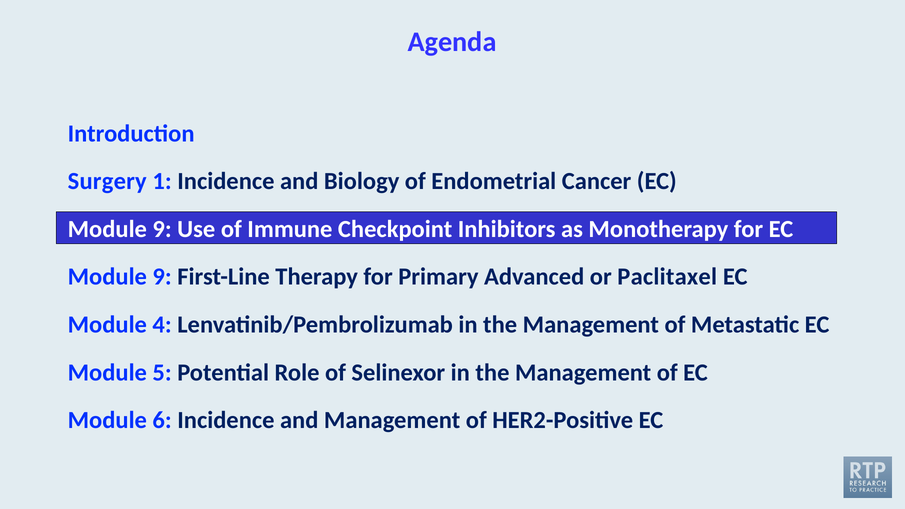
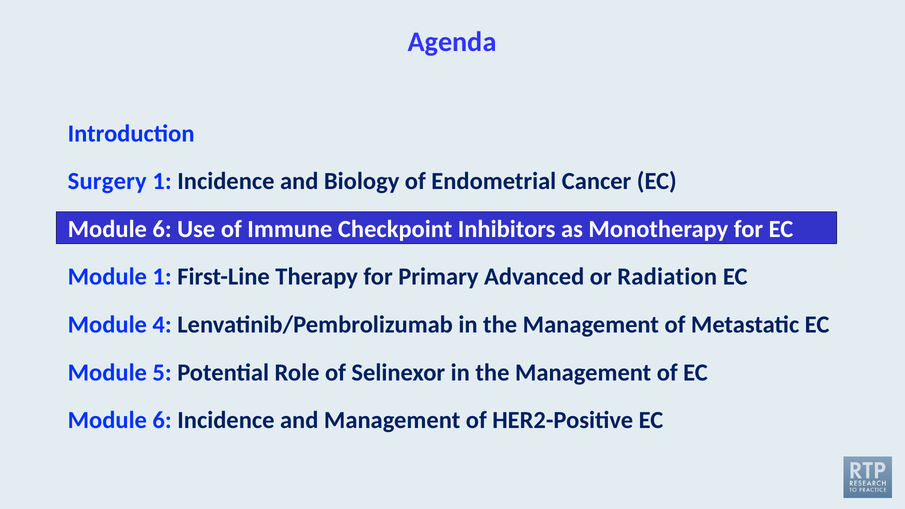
9 at (162, 229): 9 -> 6
9 at (162, 277): 9 -> 1
Paclitaxel: Paclitaxel -> Radiation
